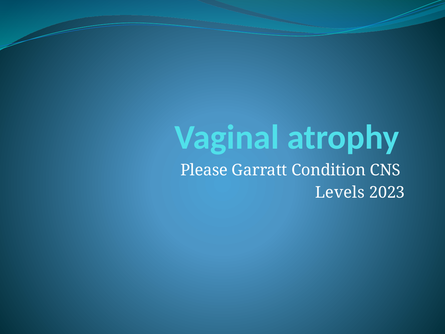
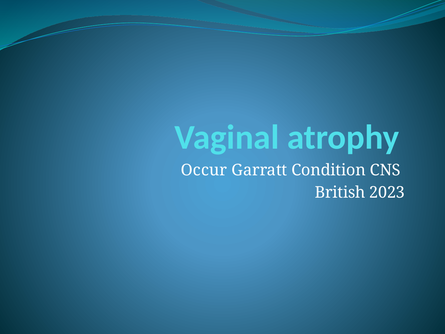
Please: Please -> Occur
Levels: Levels -> British
